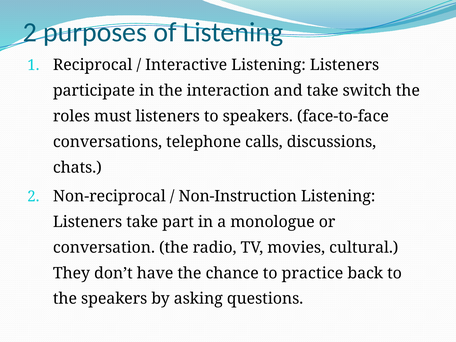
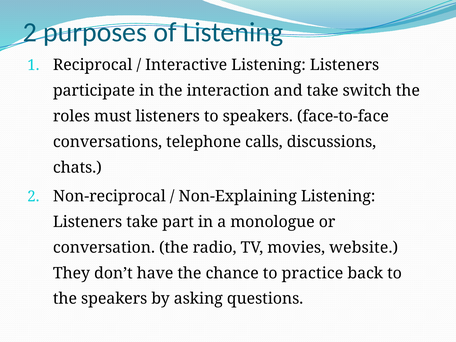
Non-Instruction: Non-Instruction -> Non-Explaining
cultural: cultural -> website
